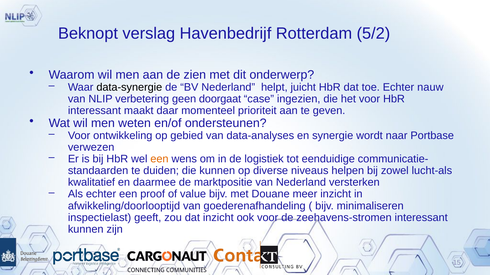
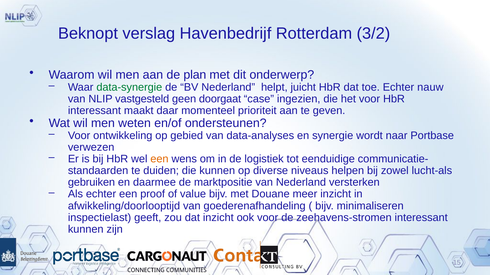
5/2: 5/2 -> 3/2
zien: zien -> plan
data-synergie colour: black -> green
verbetering: verbetering -> vastgesteld
kwalitatief: kwalitatief -> gebruiken
